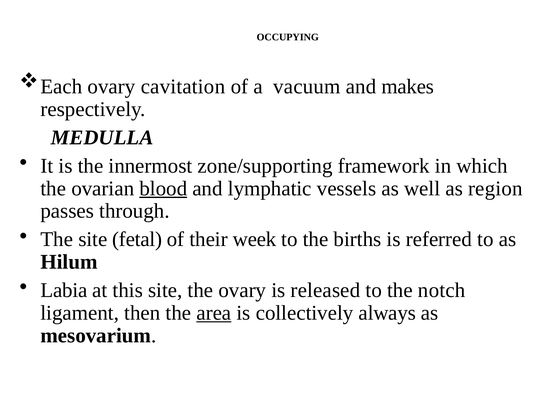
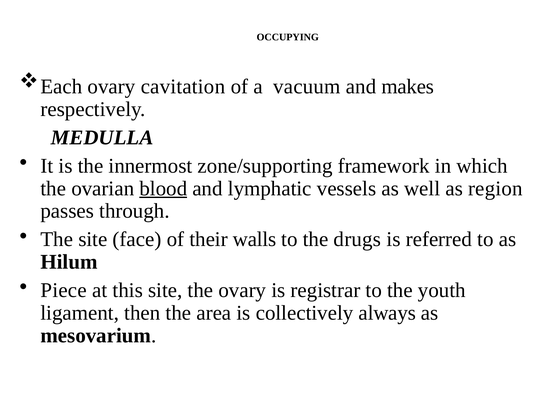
fetal: fetal -> face
week: week -> walls
births: births -> drugs
Labia: Labia -> Piece
released: released -> registrar
notch: notch -> youth
area underline: present -> none
